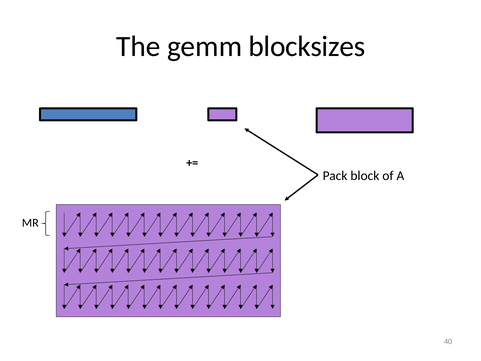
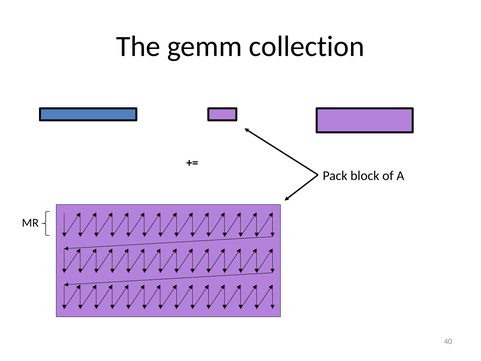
blocksizes: blocksizes -> collection
